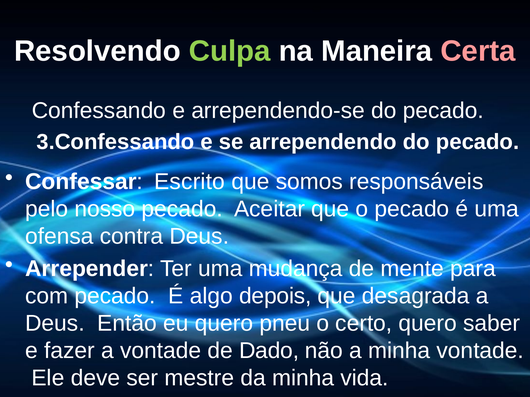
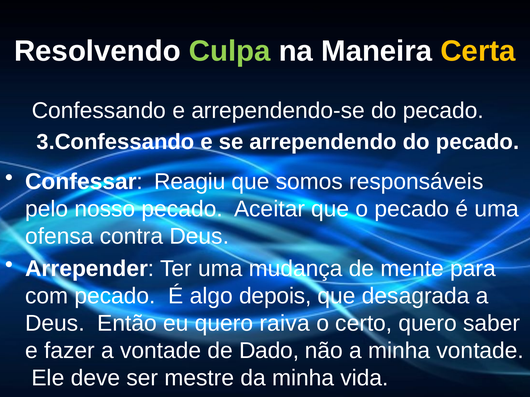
Certa colour: pink -> yellow
Escrito: Escrito -> Reagiu
pneu: pneu -> raiva
